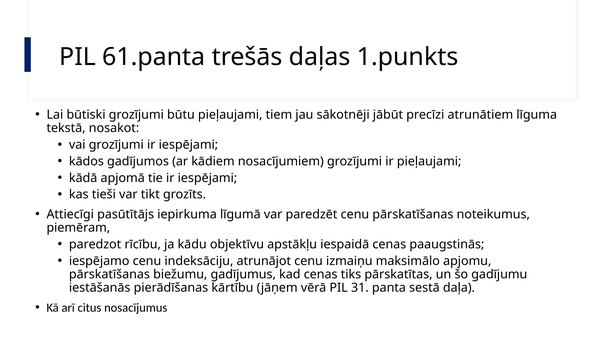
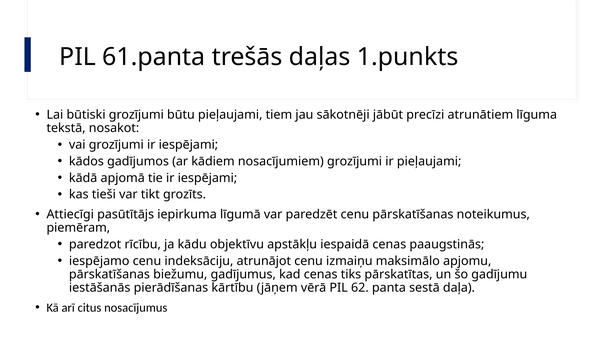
31: 31 -> 62
